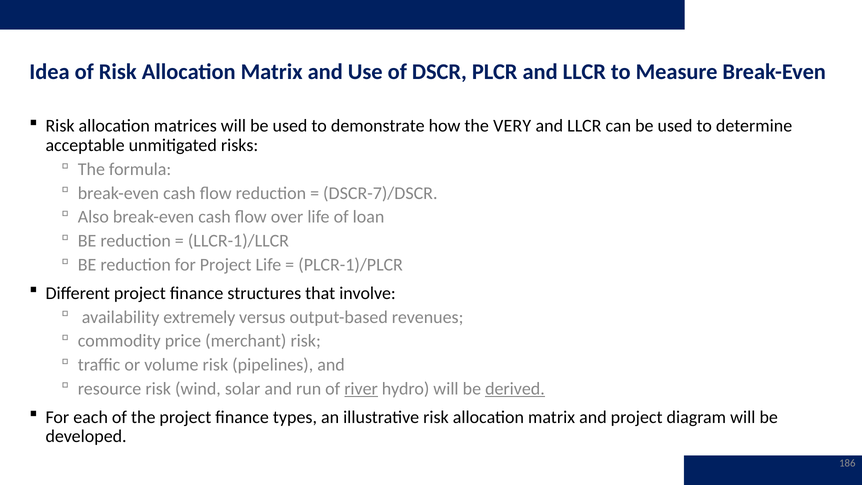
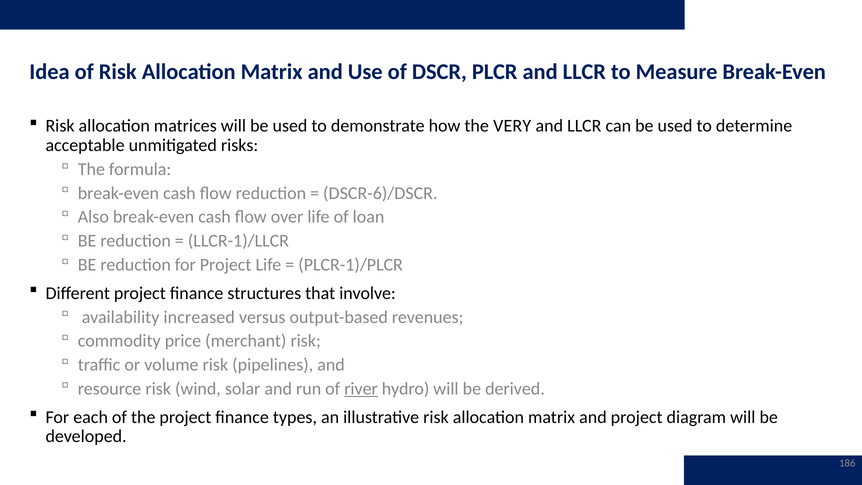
DSCR-7)/DSCR: DSCR-7)/DSCR -> DSCR-6)/DSCR
extremely: extremely -> increased
derived underline: present -> none
